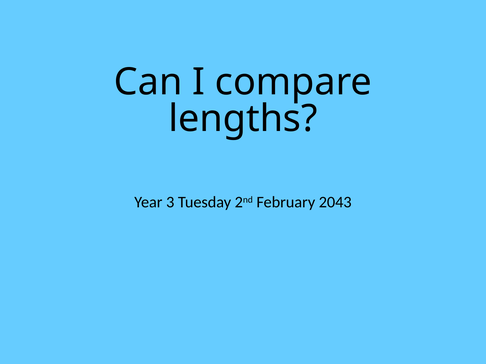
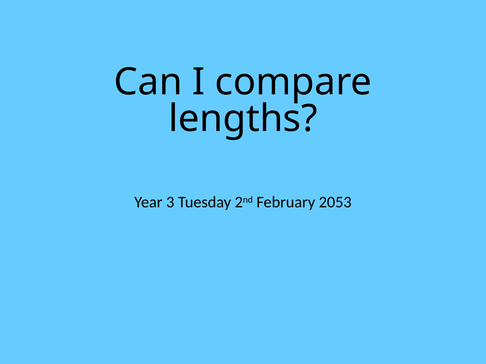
2043: 2043 -> 2053
